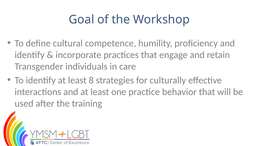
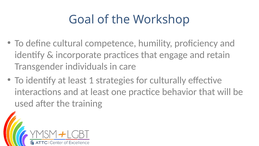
8: 8 -> 1
